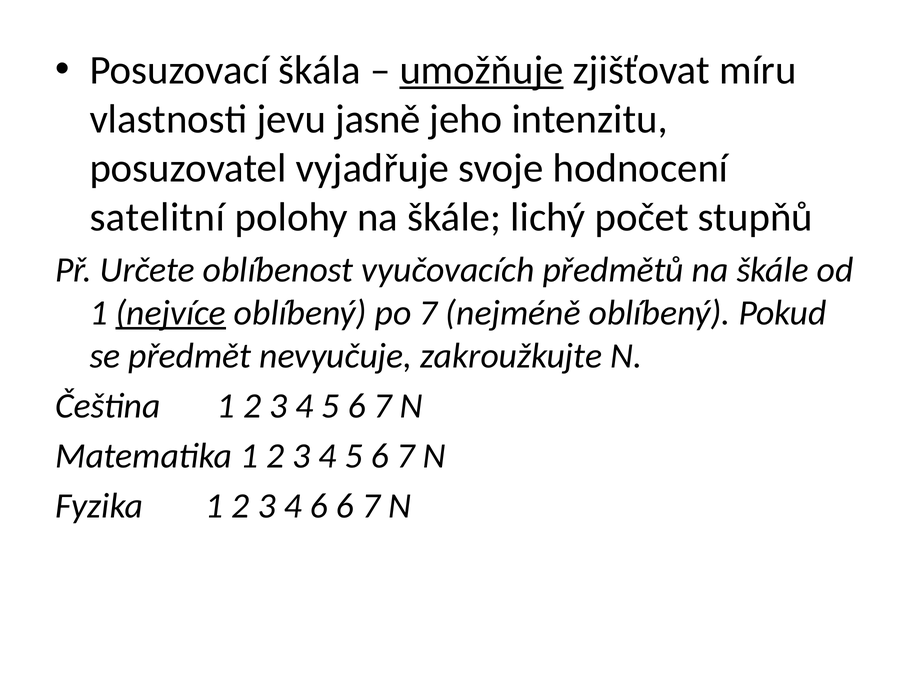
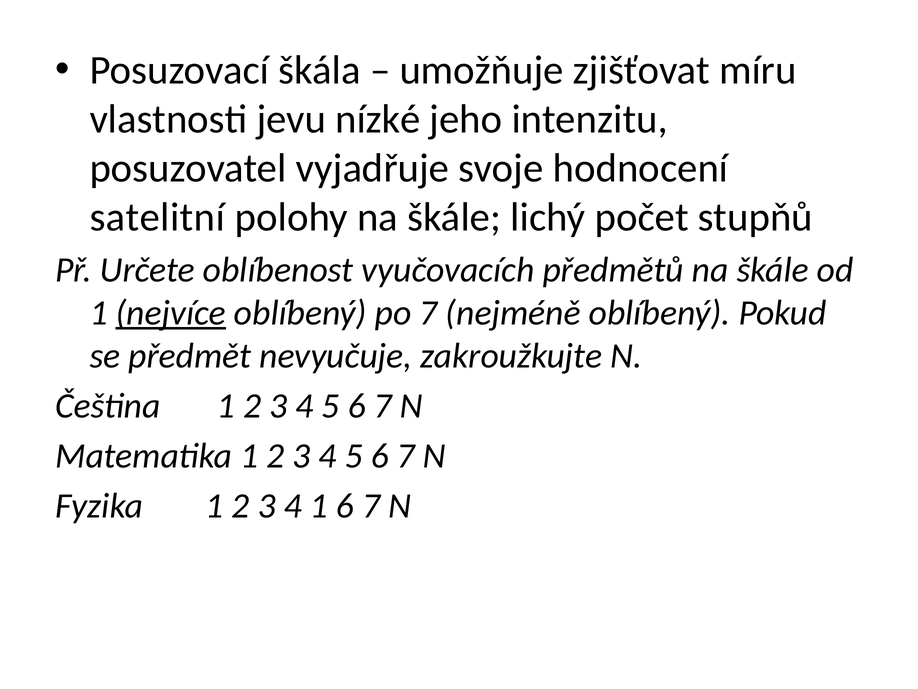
umožňuje underline: present -> none
jasně: jasně -> nízké
4 6: 6 -> 1
